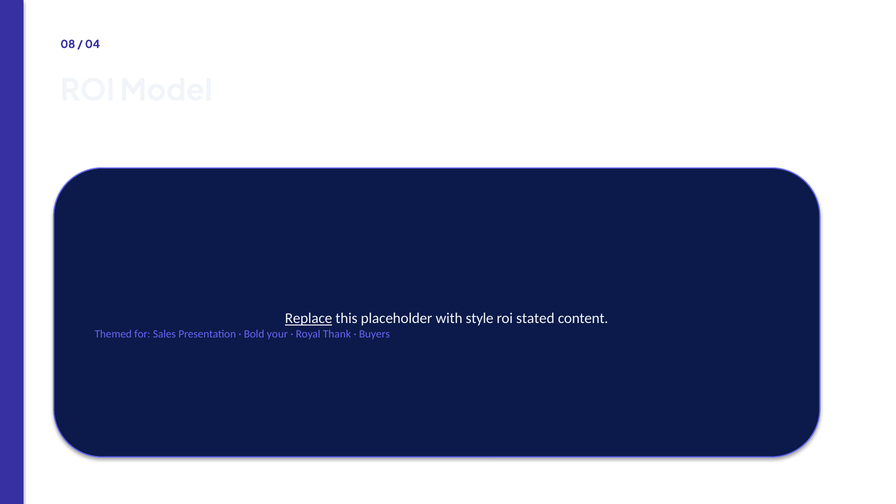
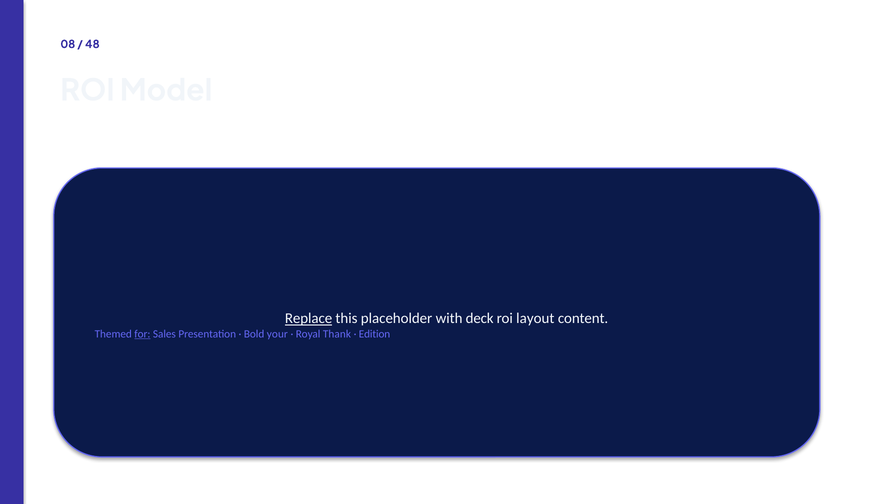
04: 04 -> 48
style: style -> deck
stated: stated -> layout
for underline: none -> present
Buyers: Buyers -> Edition
